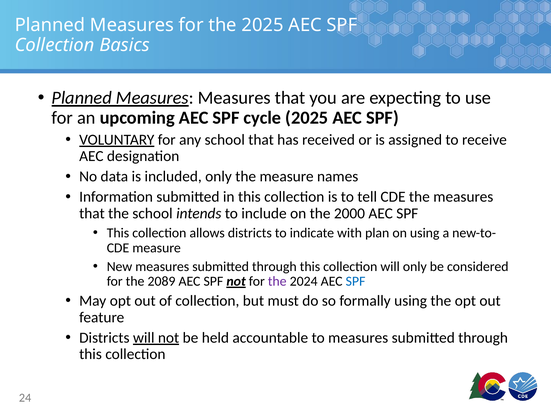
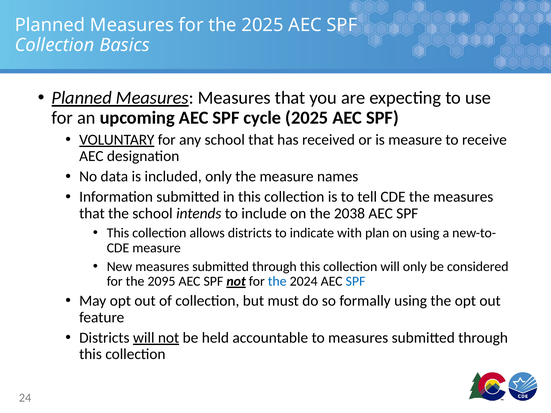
is assigned: assigned -> measure
2000: 2000 -> 2038
2089: 2089 -> 2095
the at (277, 282) colour: purple -> blue
